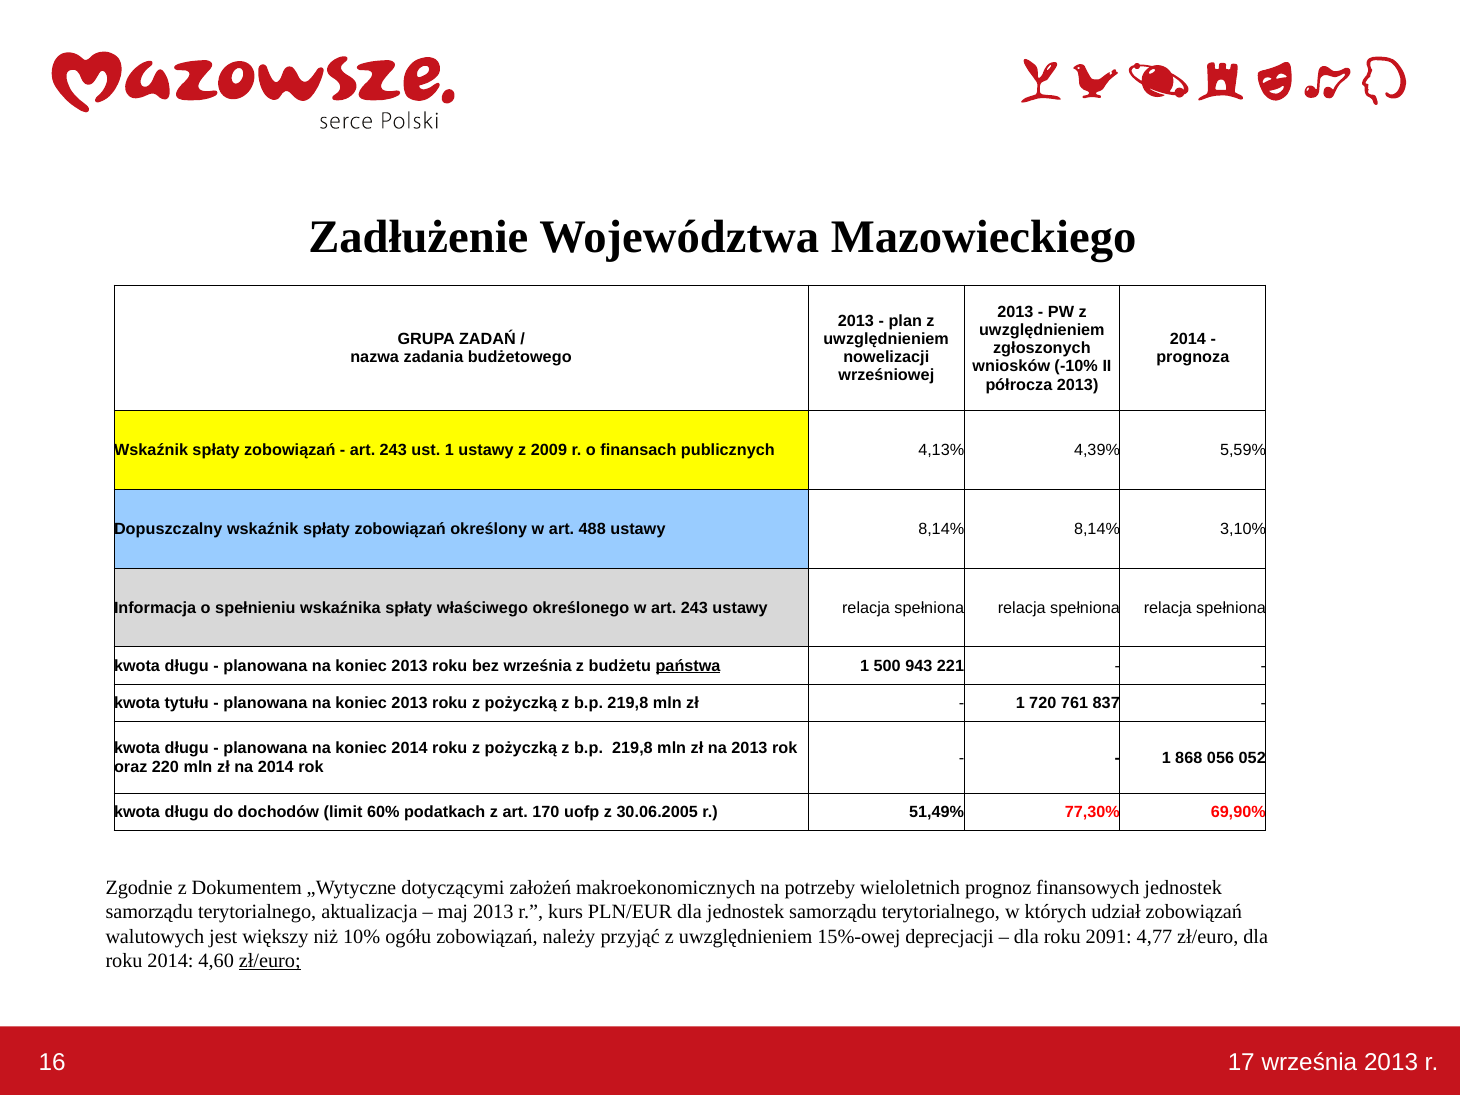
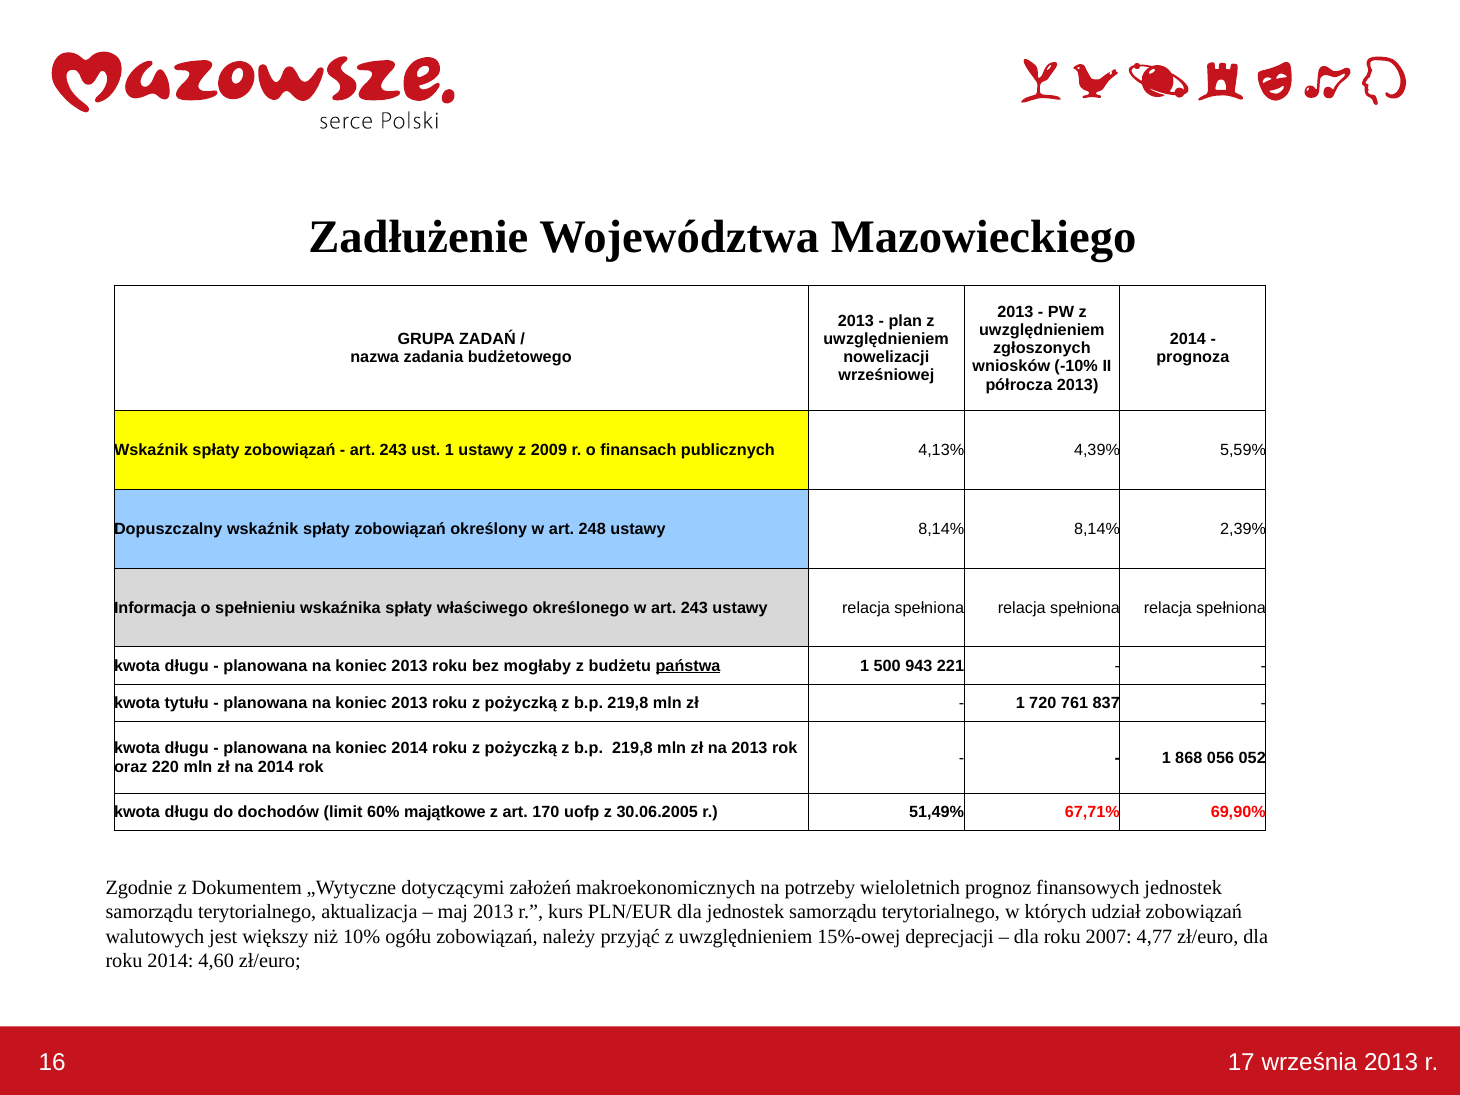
488: 488 -> 248
3,10%: 3,10% -> 2,39%
bez września: września -> mogłaby
podatkach: podatkach -> majątkowe
77,30%: 77,30% -> 67,71%
2091: 2091 -> 2007
zł/euro at (270, 961) underline: present -> none
